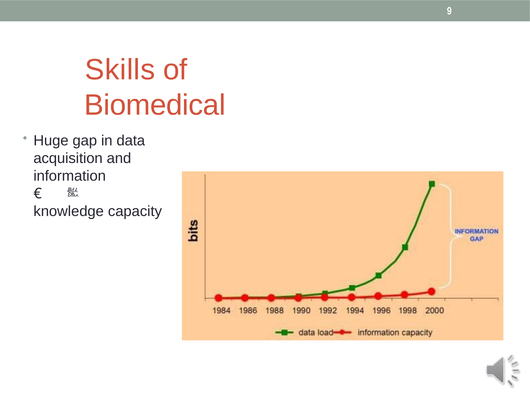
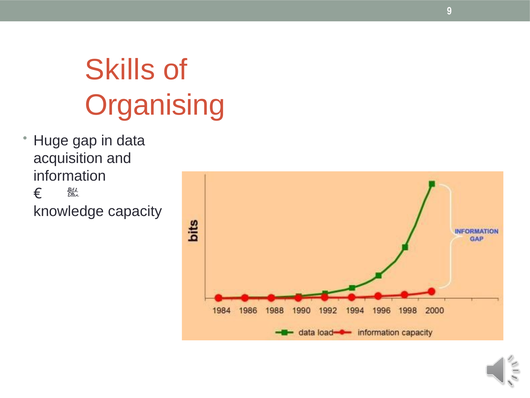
Biomedical: Biomedical -> Organising
